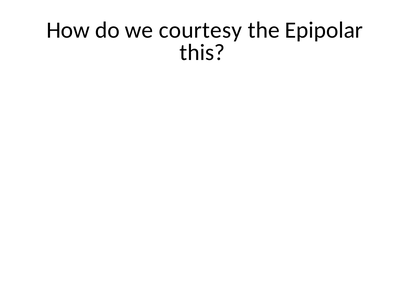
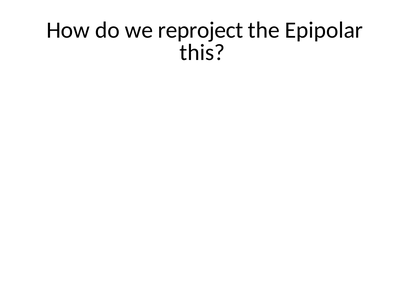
courtesy: courtesy -> reproject
